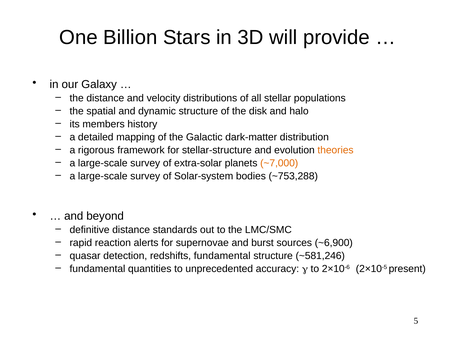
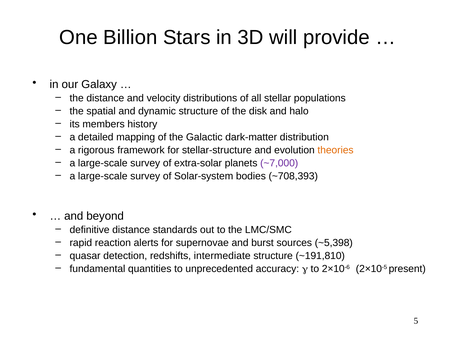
~7,000 colour: orange -> purple
~753,288: ~753,288 -> ~708,393
~6,900: ~6,900 -> ~5,398
redshifts fundamental: fundamental -> intermediate
~581,246: ~581,246 -> ~191,810
